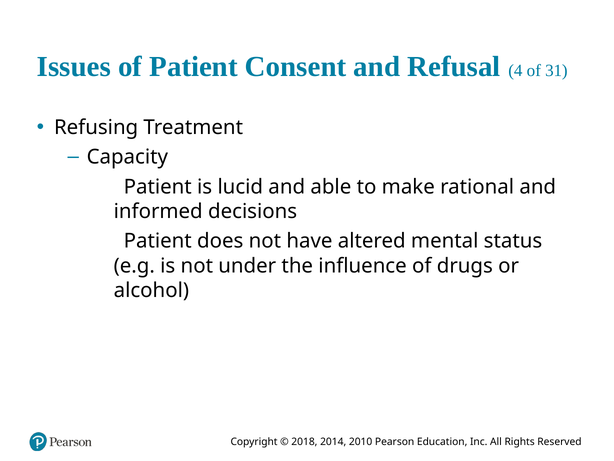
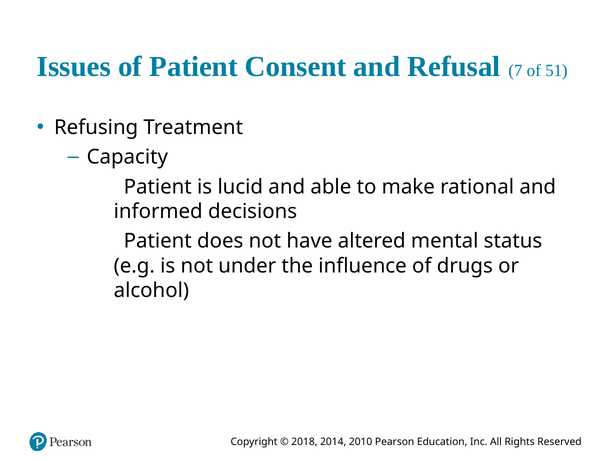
4: 4 -> 7
31: 31 -> 51
